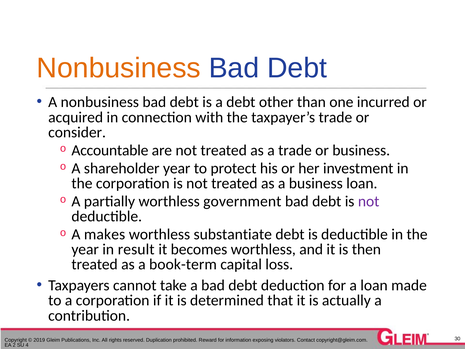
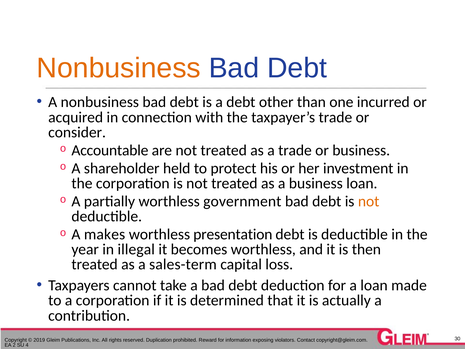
shareholder year: year -> held
not at (369, 201) colour: purple -> orange
substantiate: substantiate -> presentation
result: result -> illegal
book-term: book-term -> sales-term
